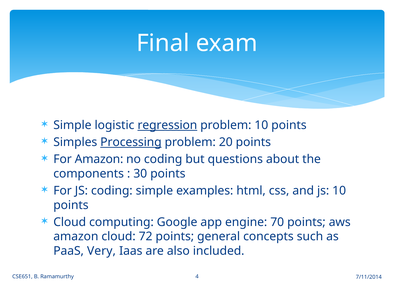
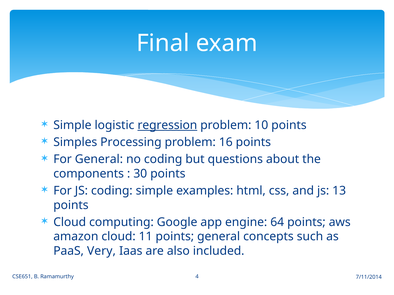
Processing underline: present -> none
20: 20 -> 16
For Amazon: Amazon -> General
js 10: 10 -> 13
70: 70 -> 64
72: 72 -> 11
